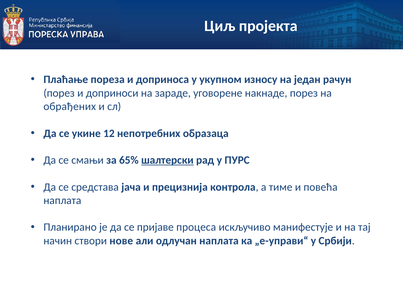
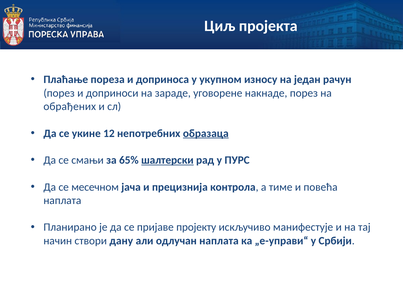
образаца underline: none -> present
средстава: средстава -> месечном
процеса: процеса -> пројекту
нове: нове -> дану
